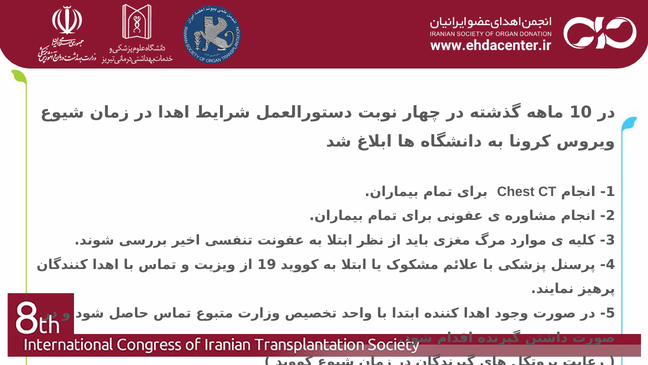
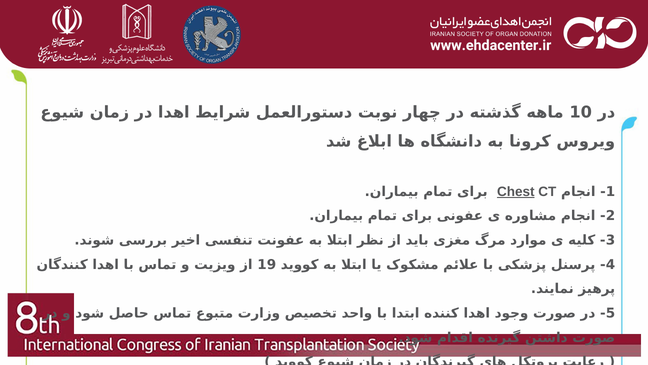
Chest underline: none -> present
